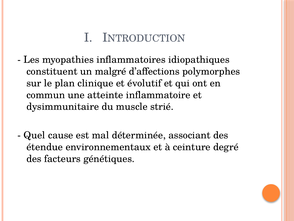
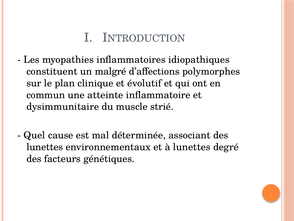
étendue at (45, 147): étendue -> lunettes
à ceinture: ceinture -> lunettes
